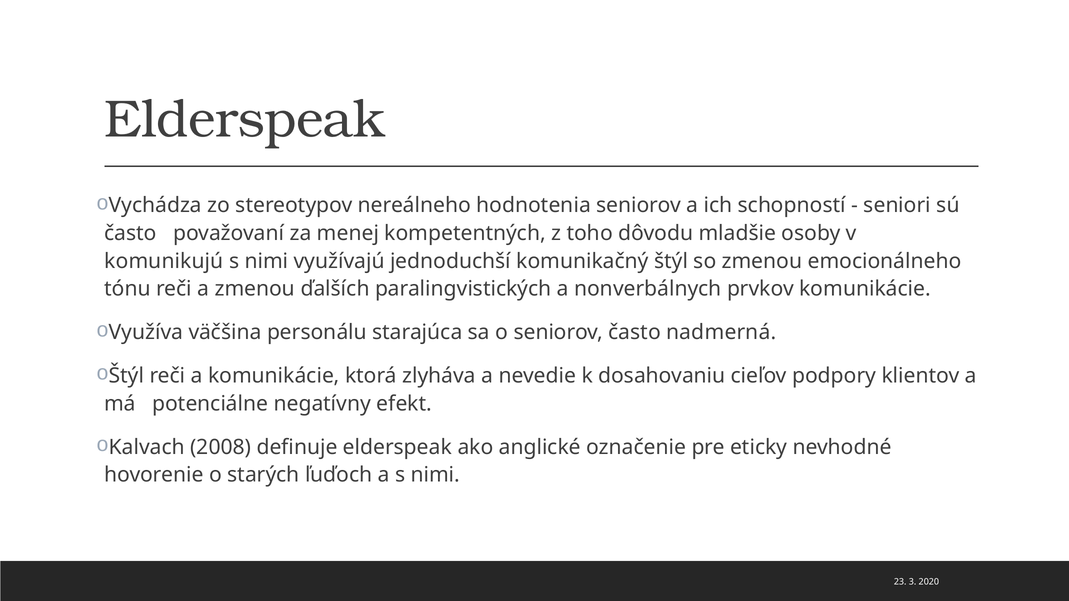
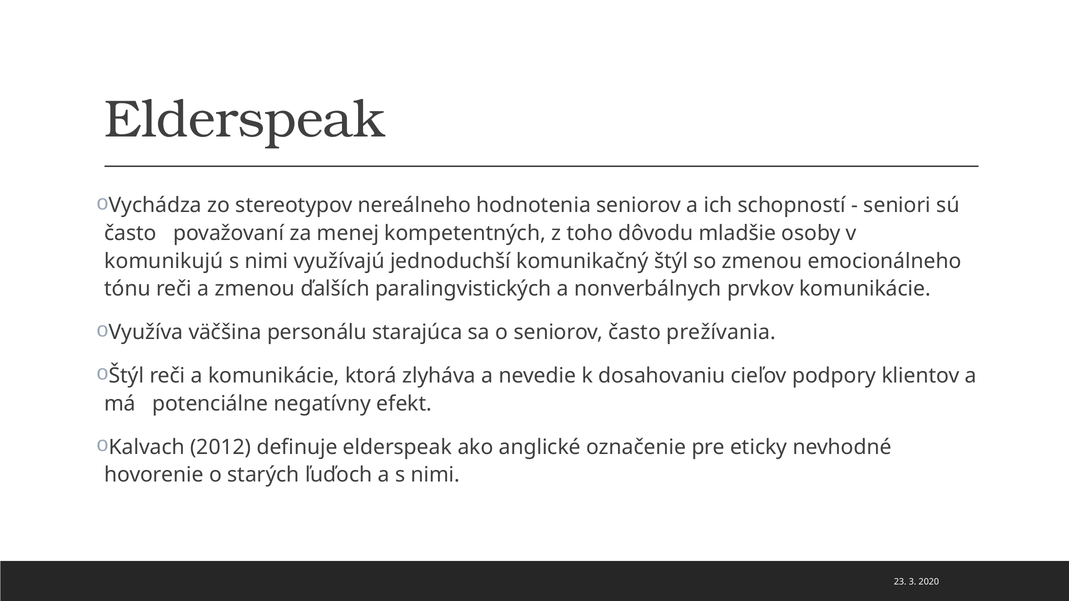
nadmerná: nadmerná -> prežívania
2008: 2008 -> 2012
